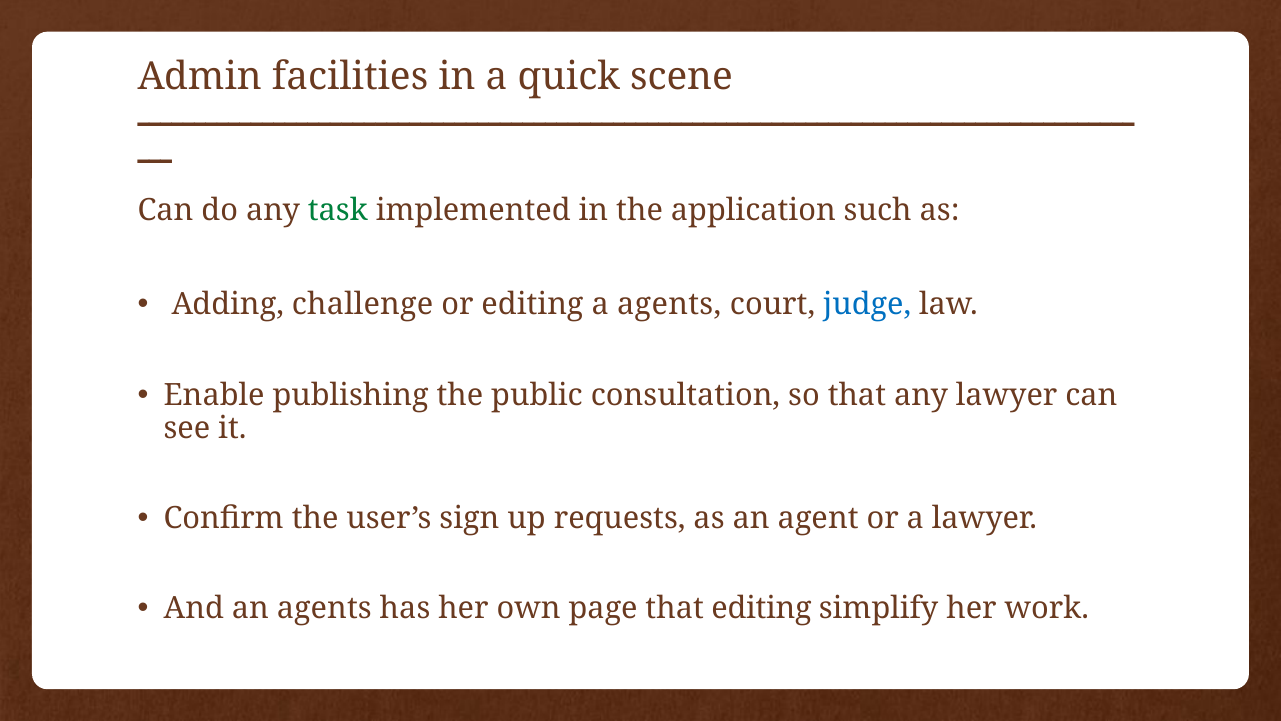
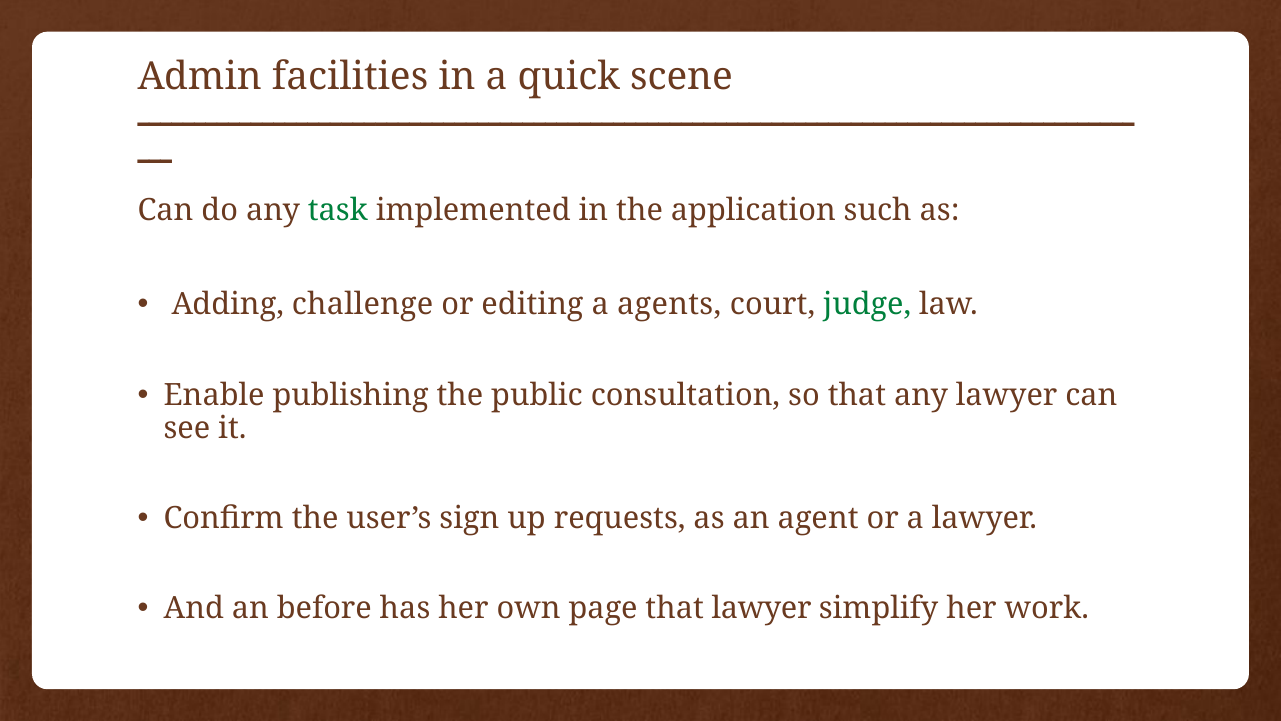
judge colour: blue -> green
an agents: agents -> before
that editing: editing -> lawyer
